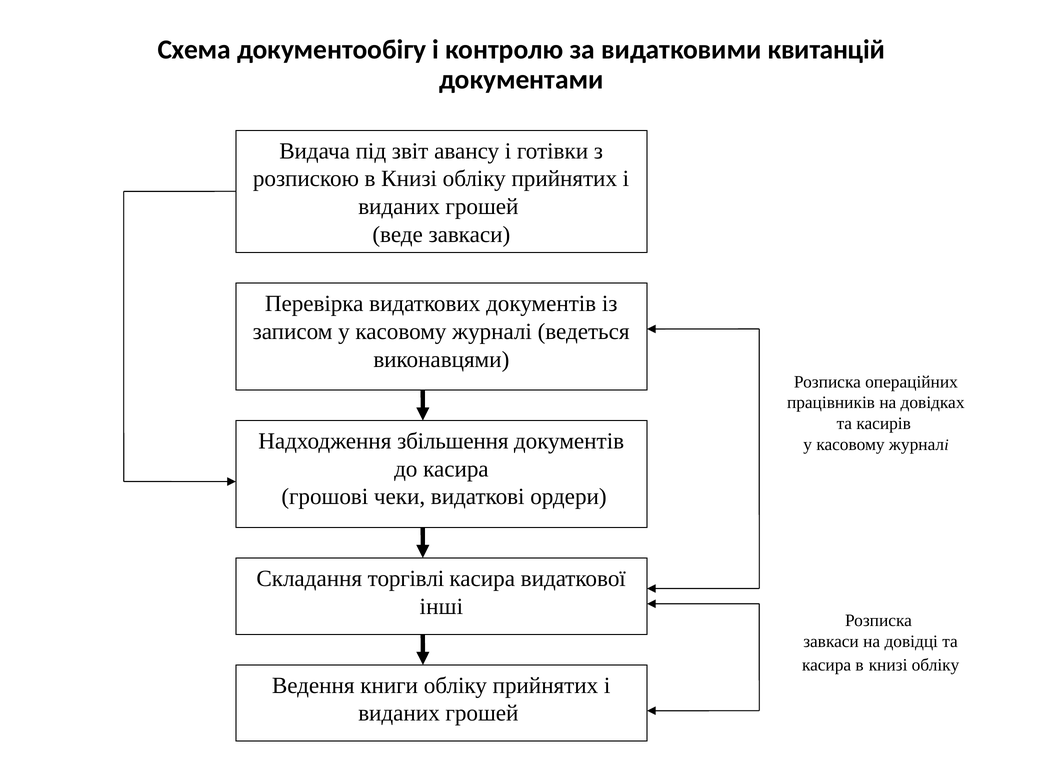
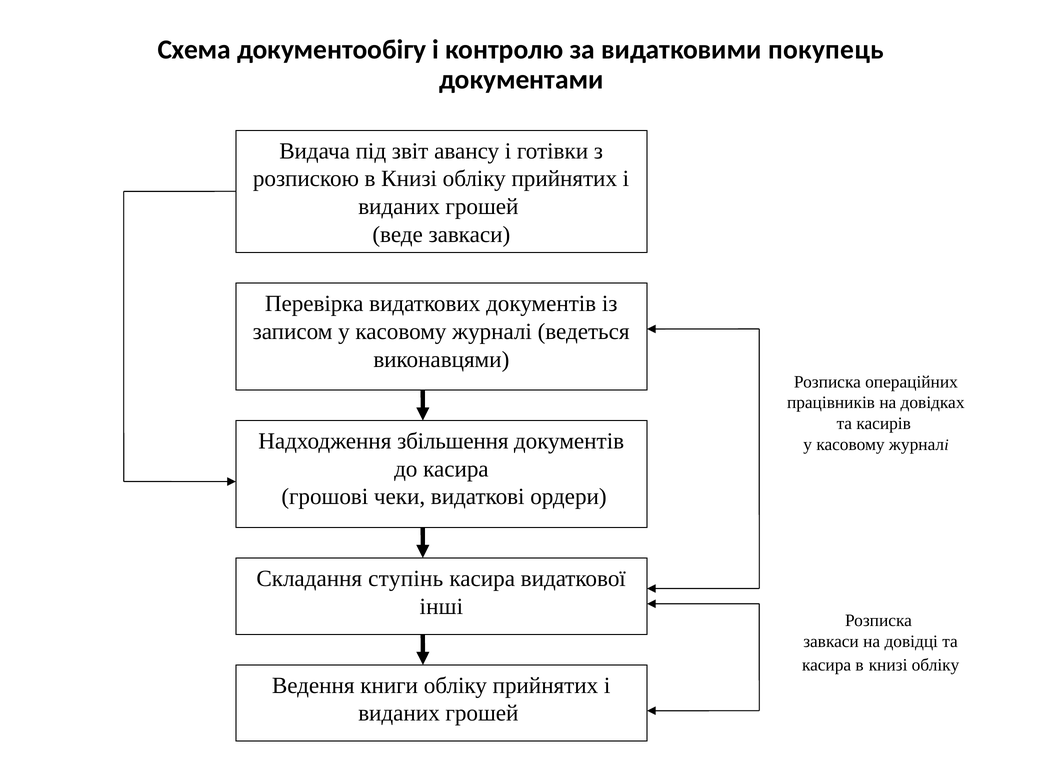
квитанцій: квитанцій -> покупець
торгівлі: торгівлі -> ступінь
